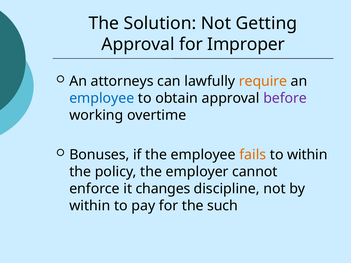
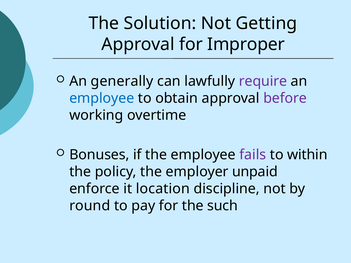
attorneys: attorneys -> generally
require colour: orange -> purple
fails colour: orange -> purple
cannot: cannot -> unpaid
changes: changes -> location
within at (90, 206): within -> round
